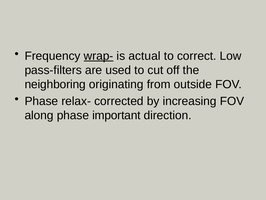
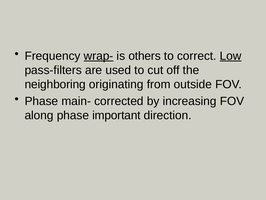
actual: actual -> others
Low underline: none -> present
relax-: relax- -> main-
